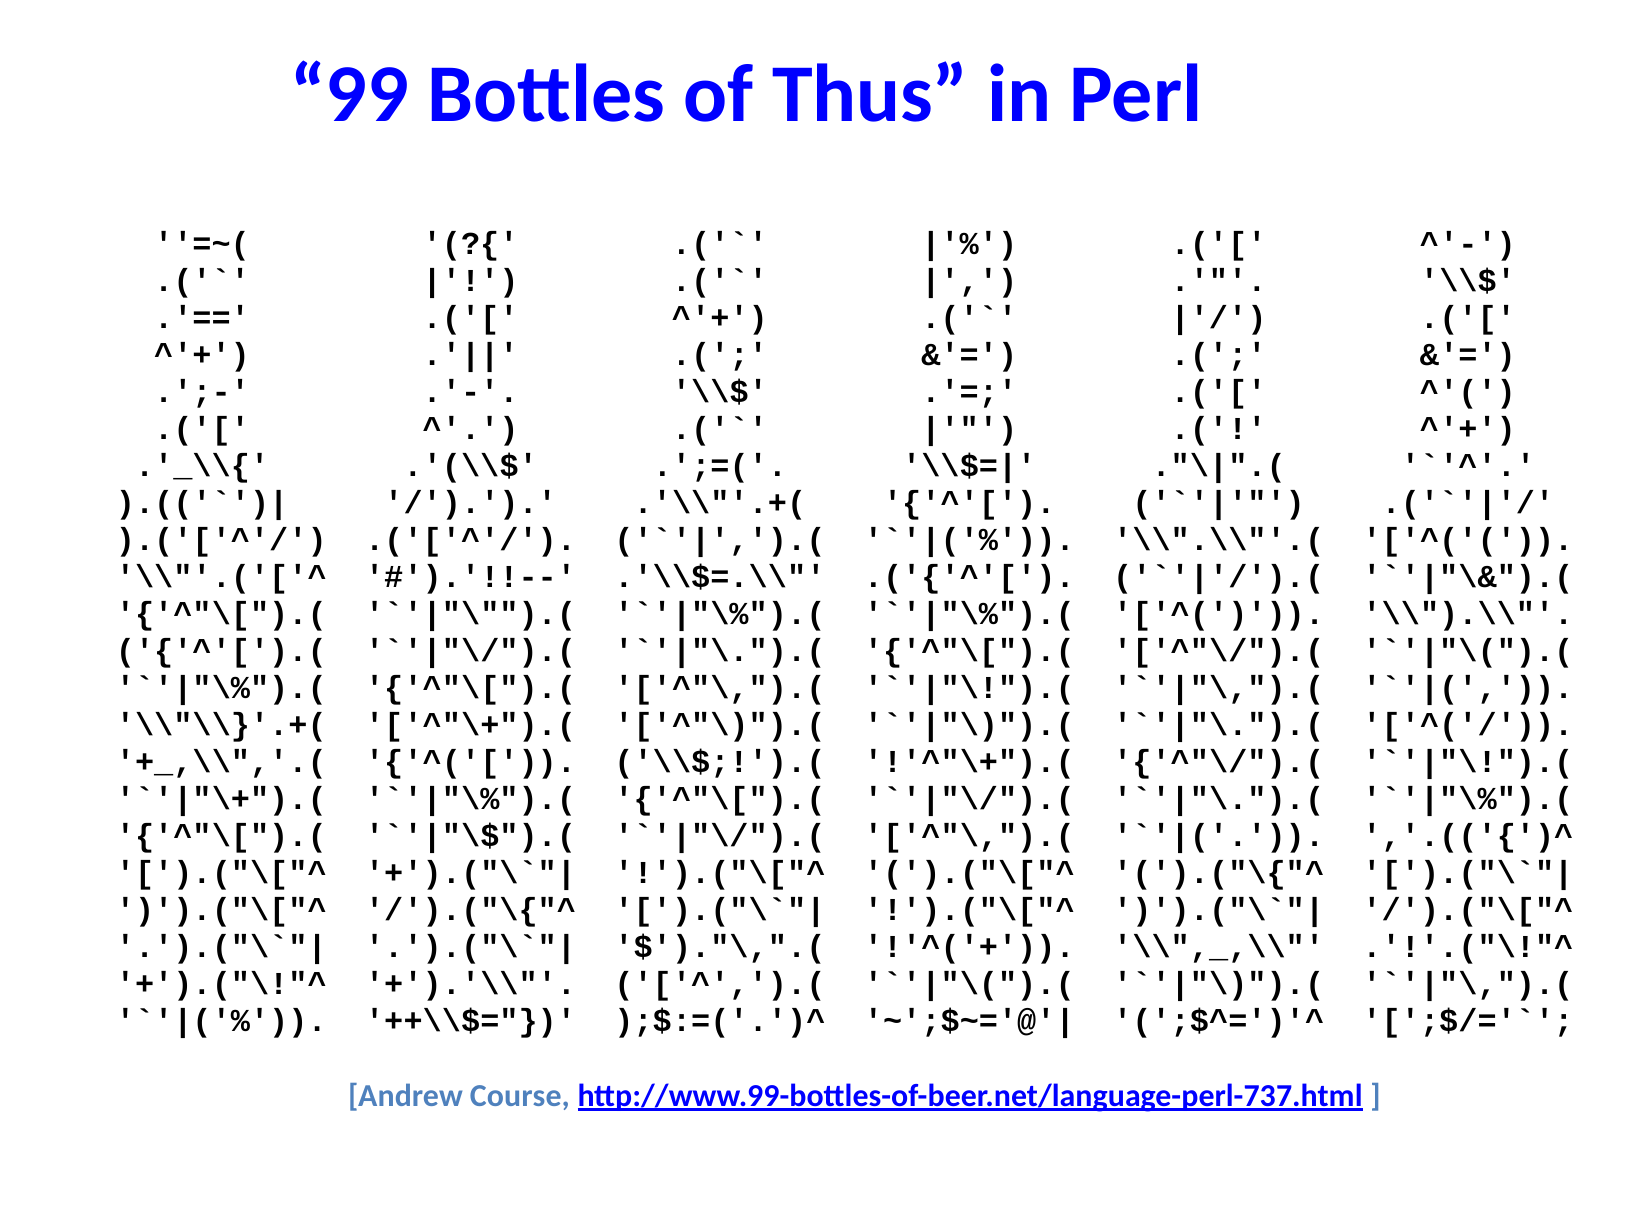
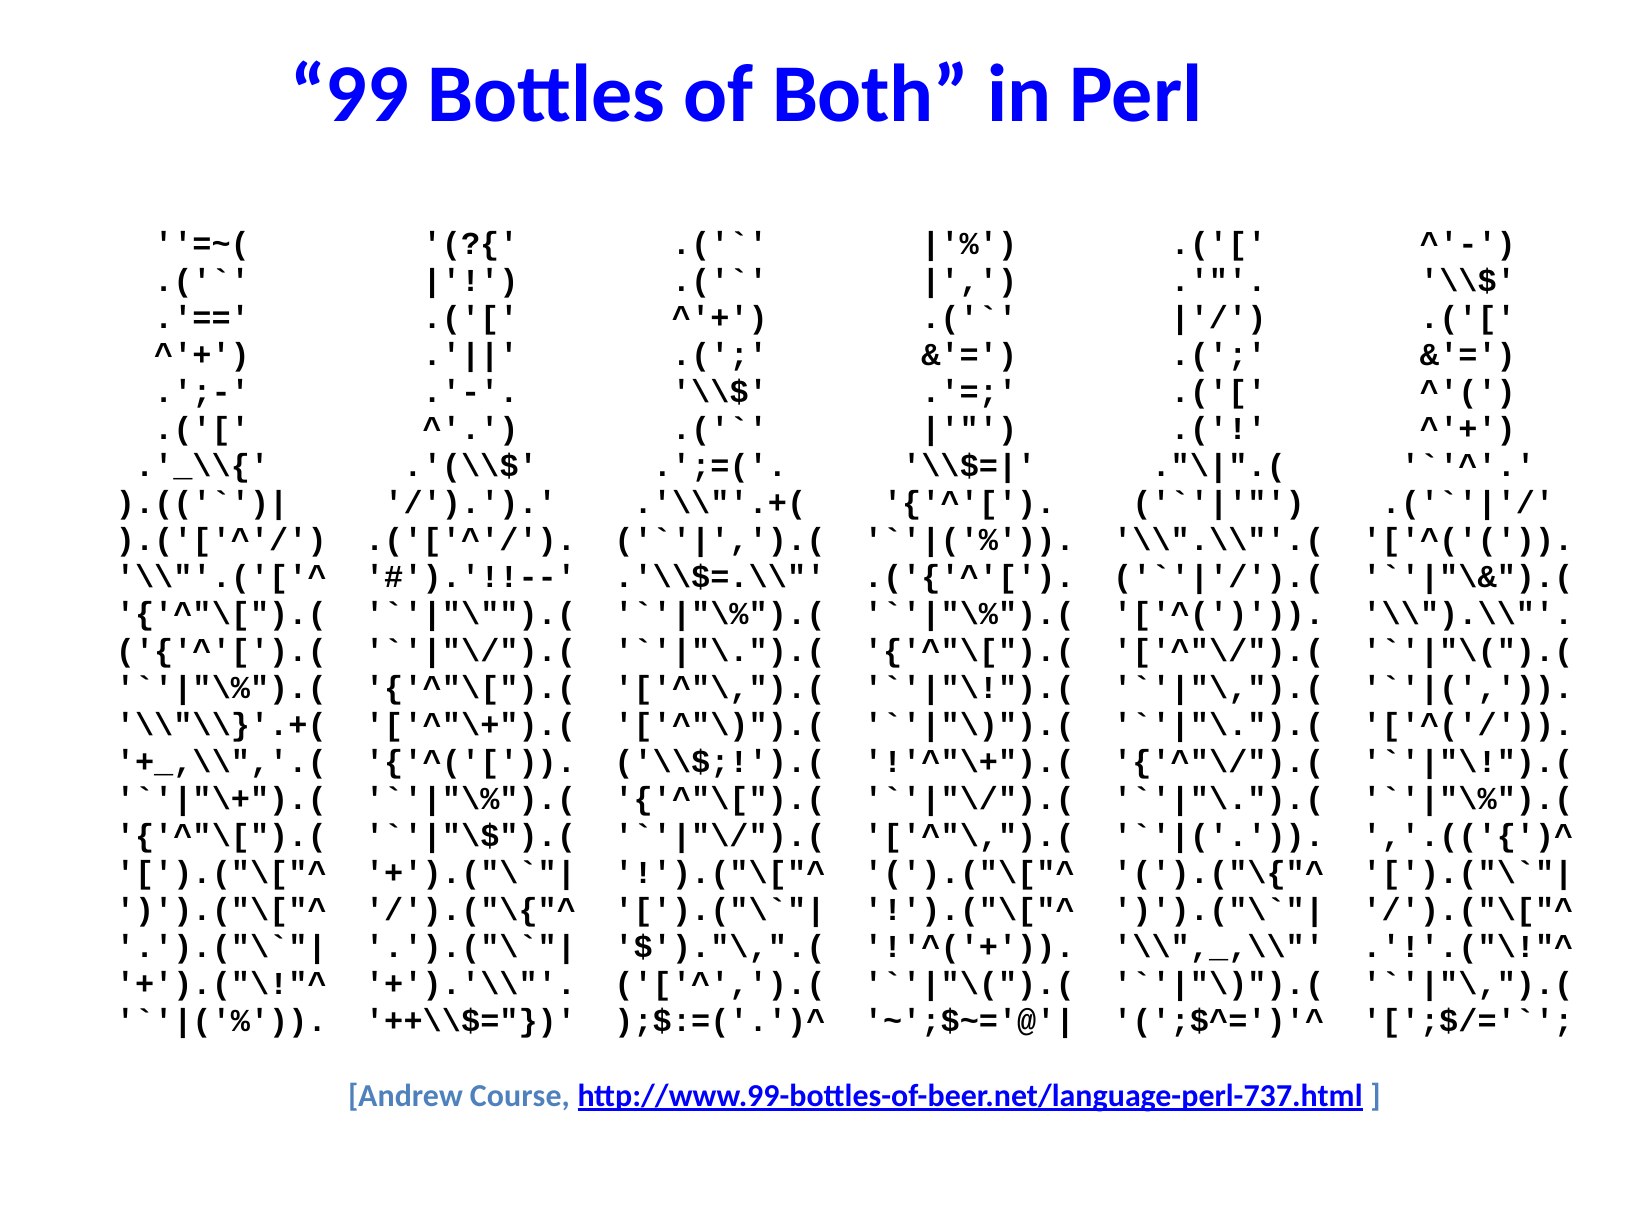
Thus: Thus -> Both
